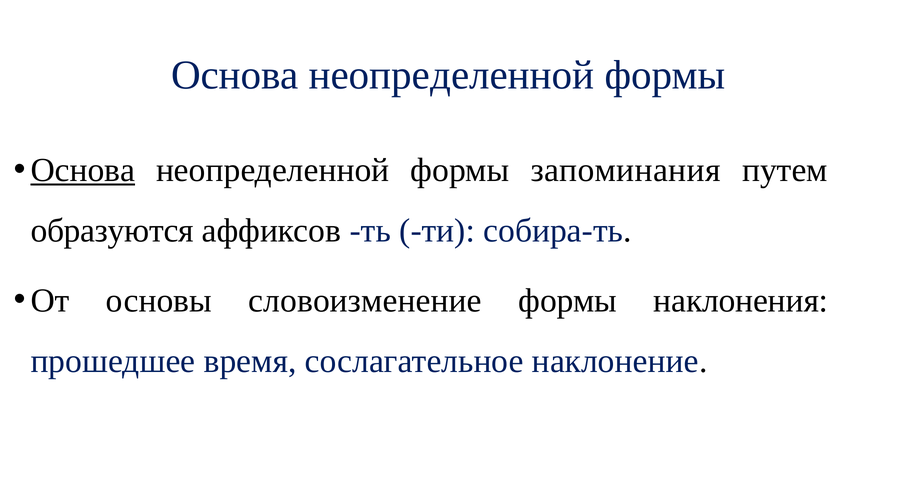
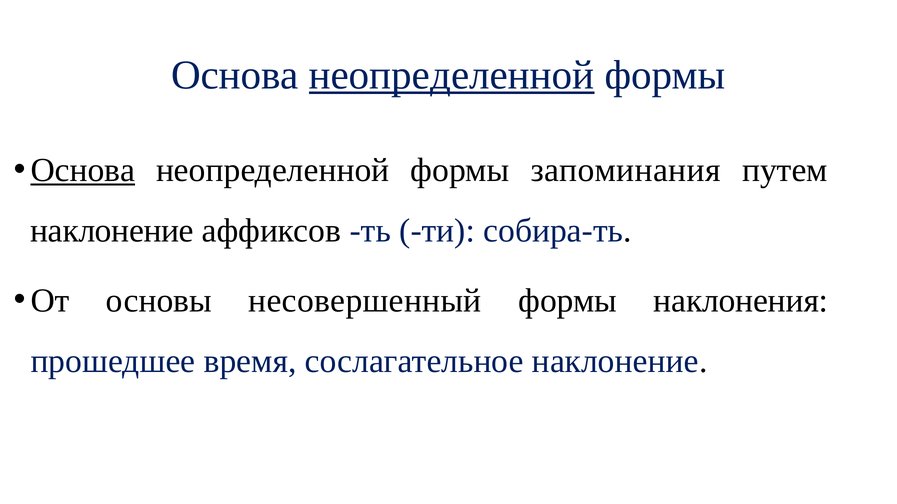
неопределенной at (452, 75) underline: none -> present
образуются at (112, 231): образуются -> наклонение
словоизменение: словоизменение -> несовершенный
